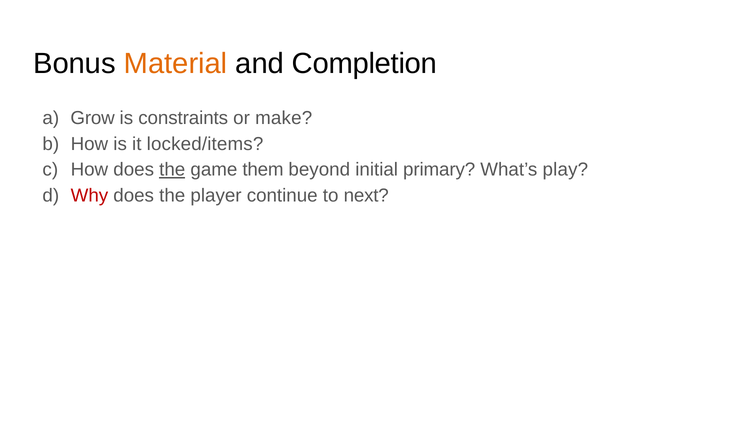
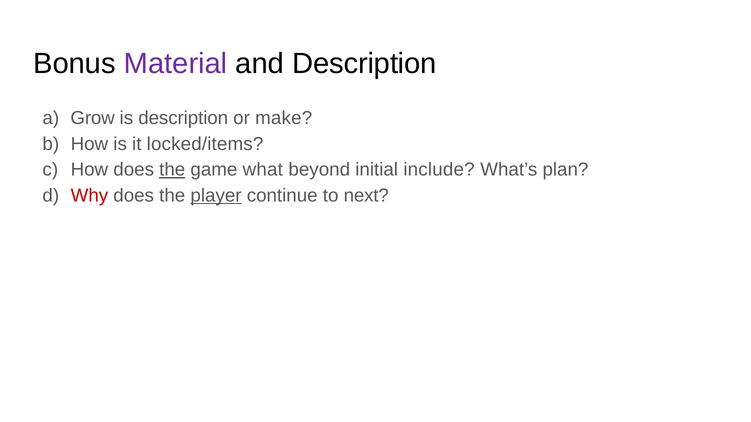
Material colour: orange -> purple
and Completion: Completion -> Description
is constraints: constraints -> description
them: them -> what
primary: primary -> include
play: play -> plan
player underline: none -> present
